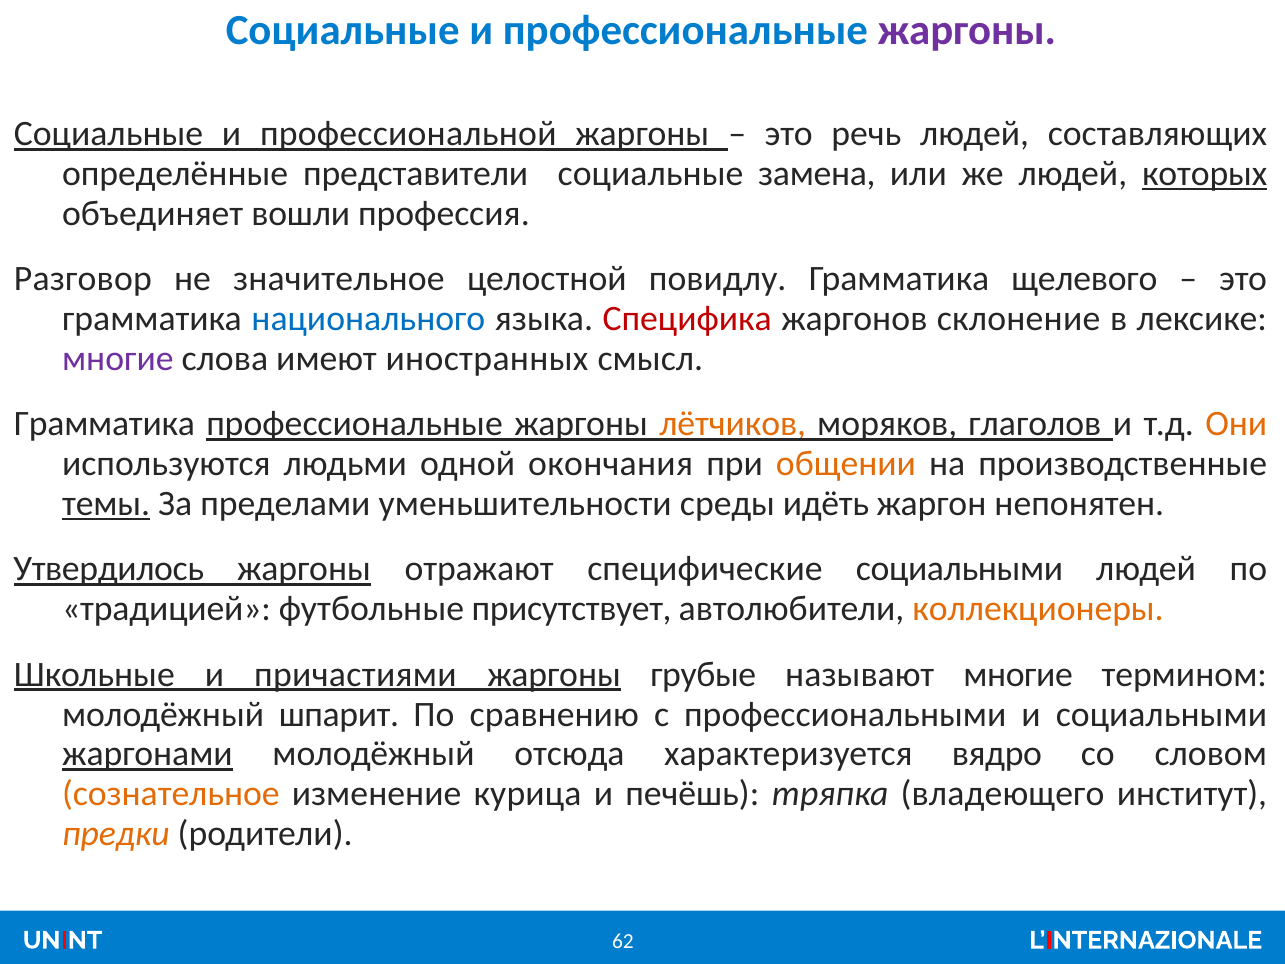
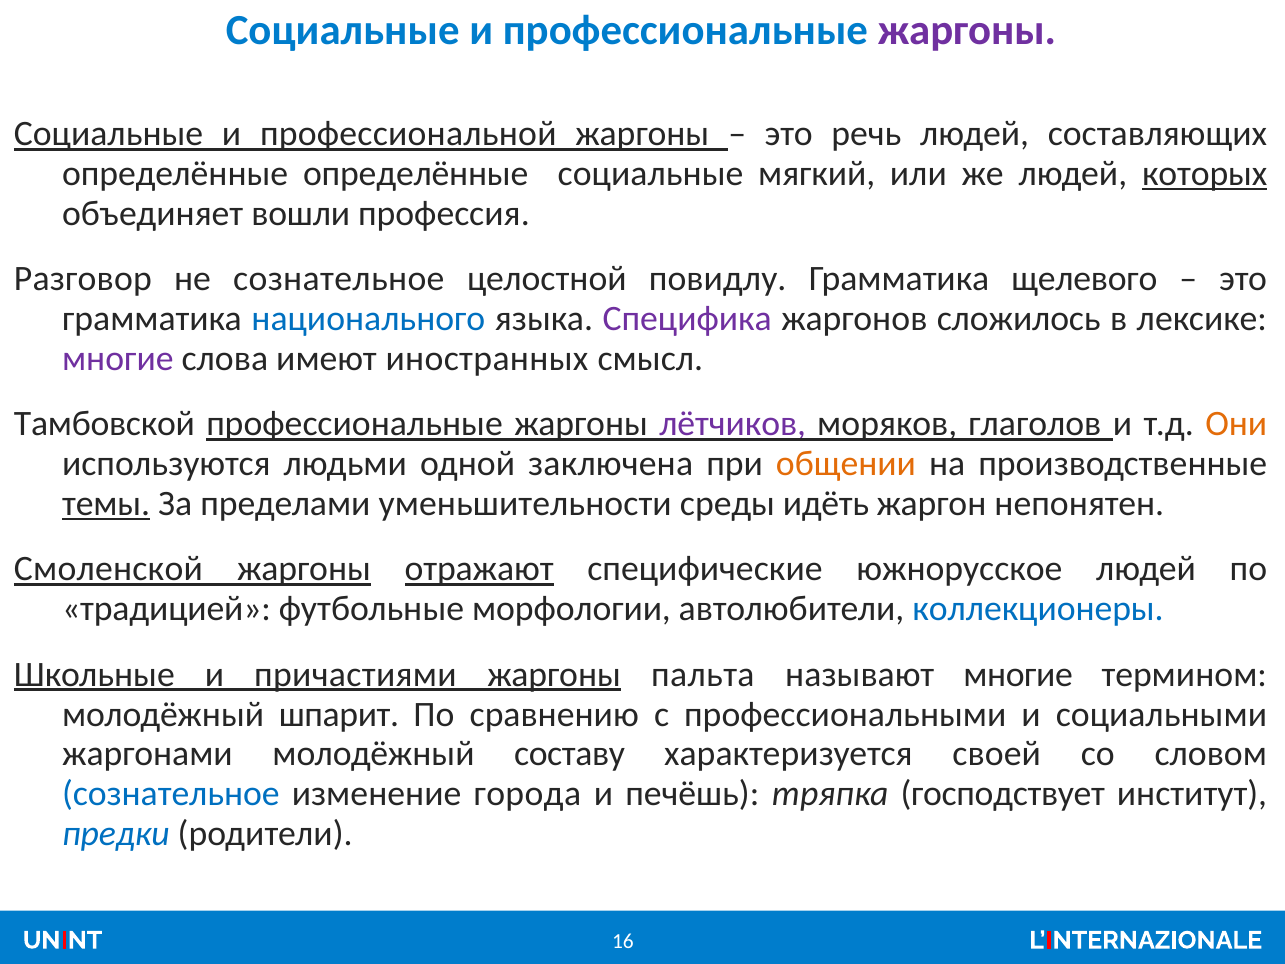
определённые представители: представители -> определённые
замена: замена -> мягкий
не значительное: значительное -> сознательное
Специфика colour: red -> purple
склонение: склонение -> сложилось
Грамматика at (104, 424): Грамматика -> Тамбовской
лётчиков colour: orange -> purple
окончания: окончания -> заключена
Утвердилось: Утвердилось -> Смоленской
отражают underline: none -> present
специфические социальными: социальными -> южнорусское
присутствует: присутствует -> морфологии
коллекционеры colour: orange -> blue
грубые: грубые -> пальта
жаргонами underline: present -> none
отсюда: отсюда -> составу
вядро: вядро -> своей
сознательное at (171, 794) colour: orange -> blue
курица: курица -> города
владеющего: владеющего -> господствует
предки colour: orange -> blue
62: 62 -> 16
